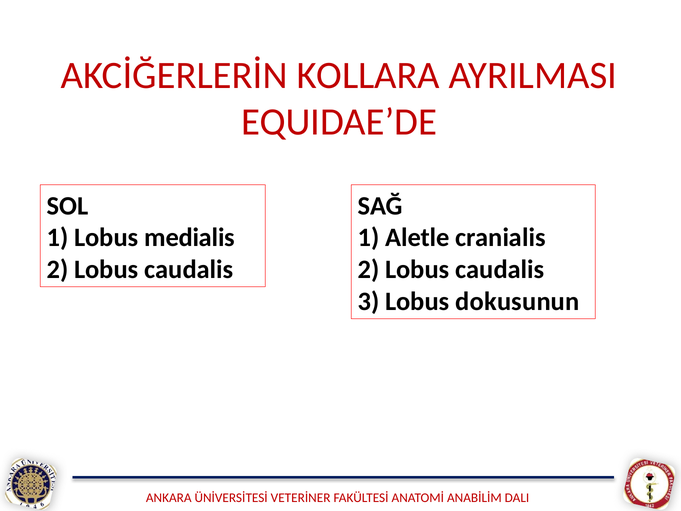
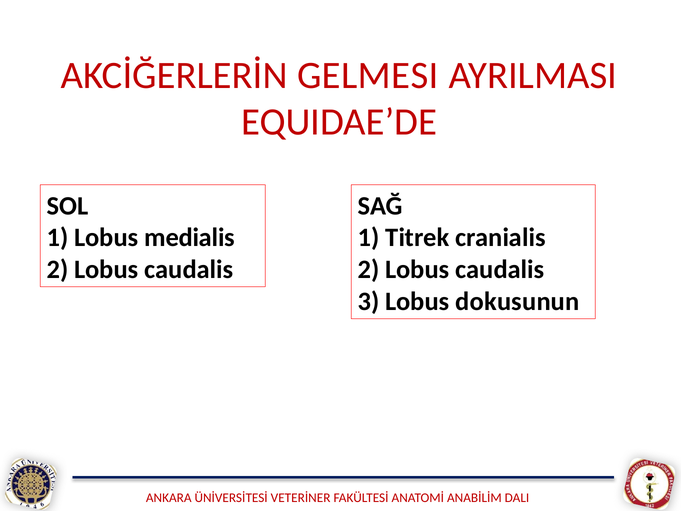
KOLLARA: KOLLARA -> GELMESI
Aletle: Aletle -> Titrek
